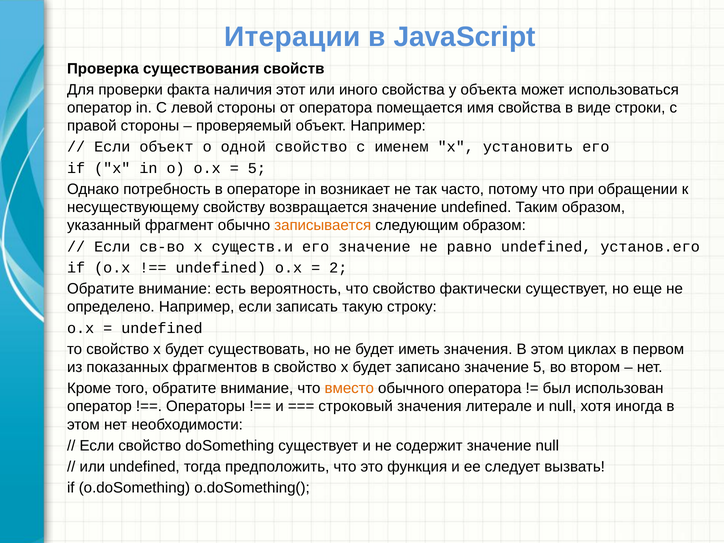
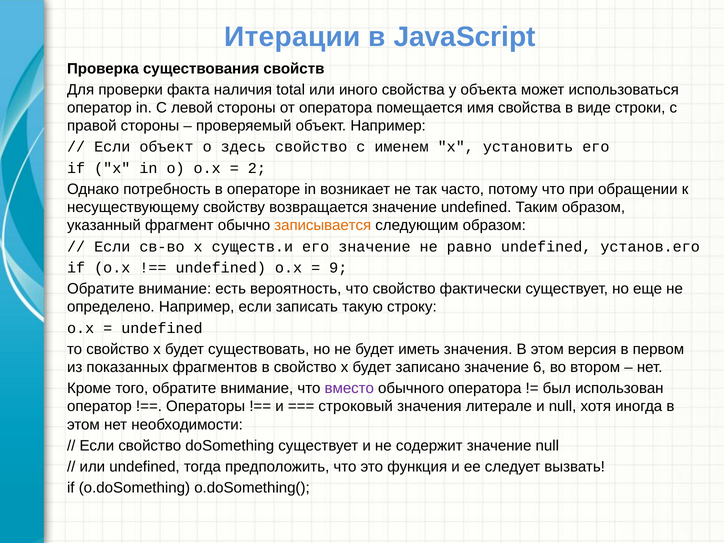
этот: этот -> total
одной: одной -> здесь
5 at (257, 168): 5 -> 2
2: 2 -> 9
циклах: циклах -> версия
значение 5: 5 -> 6
вместо colour: orange -> purple
